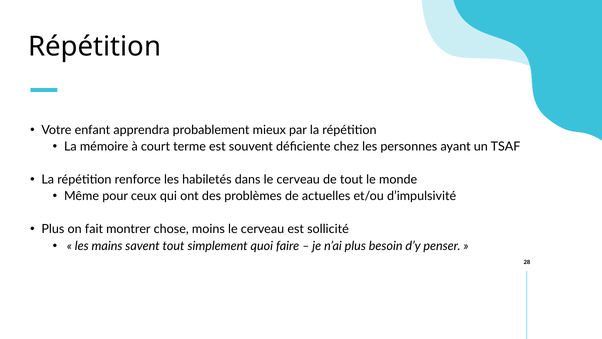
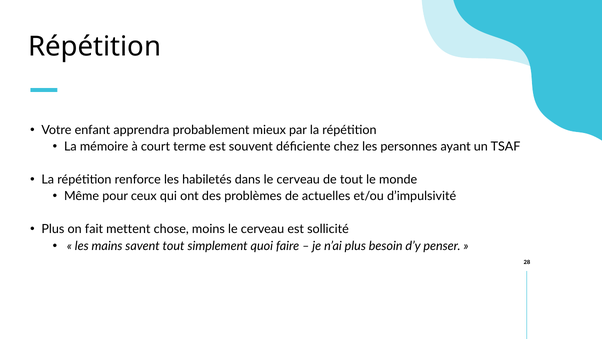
montrer: montrer -> mettent
